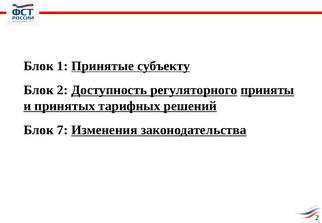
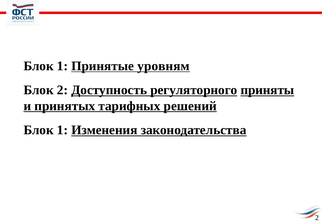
субъекту: субъекту -> уровням
7 at (62, 130): 7 -> 1
